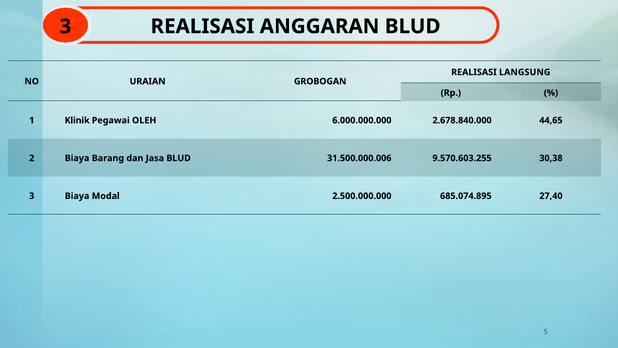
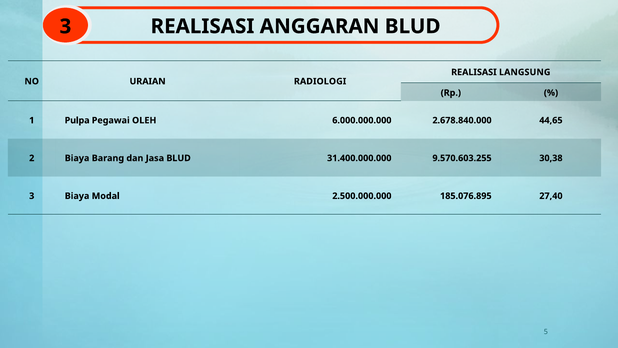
GROBOGAN: GROBOGAN -> RADIOLOGI
Klinik: Klinik -> Pulpa
31.500.000.006: 31.500.000.006 -> 31.400.000.000
685.074.895: 685.074.895 -> 185.076.895
